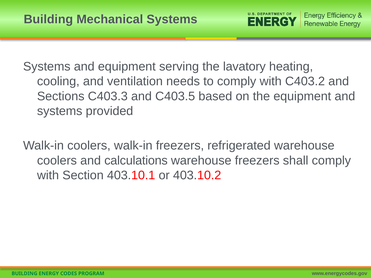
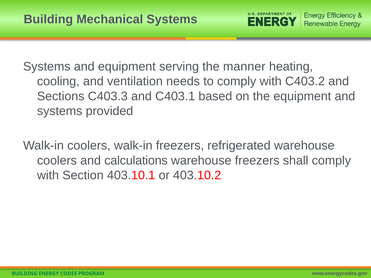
lavatory: lavatory -> manner
C403.5: C403.5 -> C403.1
